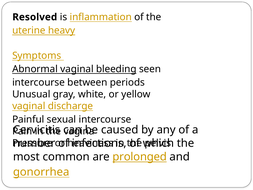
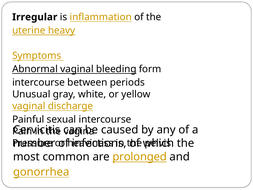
Resolved: Resolved -> Irregular
seen: seen -> form
